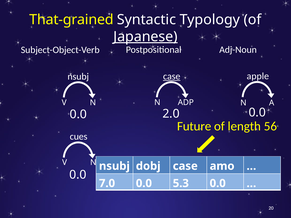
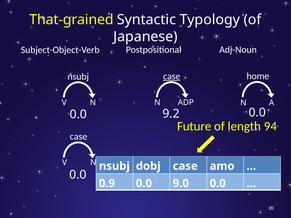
Japanese underline: present -> none
apple: apple -> home
2.0: 2.0 -> 9.2
56: 56 -> 94
cues at (79, 137): cues -> case
7.0: 7.0 -> 0.9
5.3: 5.3 -> 9.0
